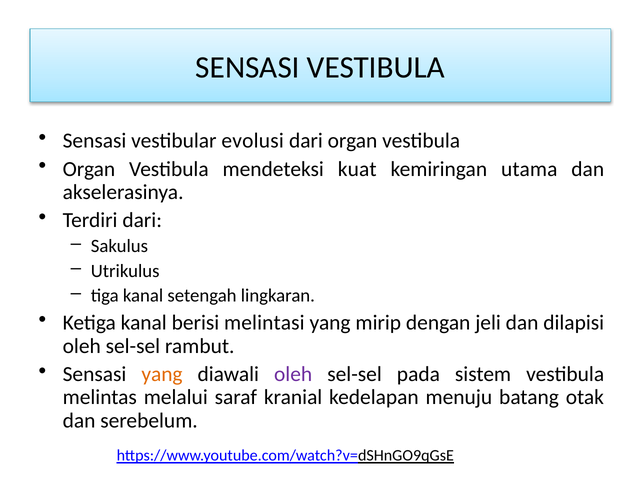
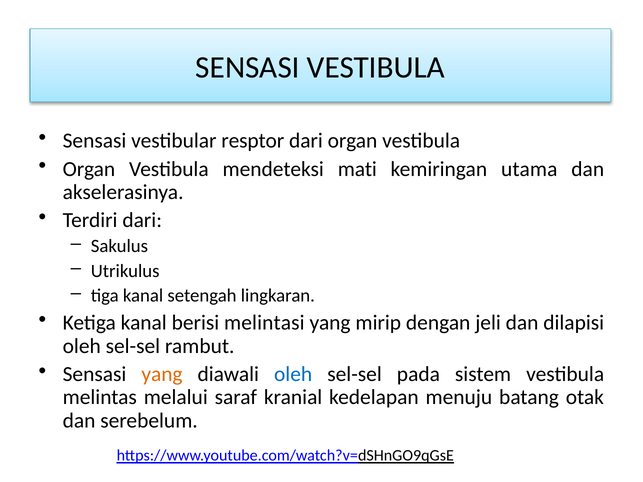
evolusi: evolusi -> resptor
kuat: kuat -> mati
oleh at (293, 374) colour: purple -> blue
